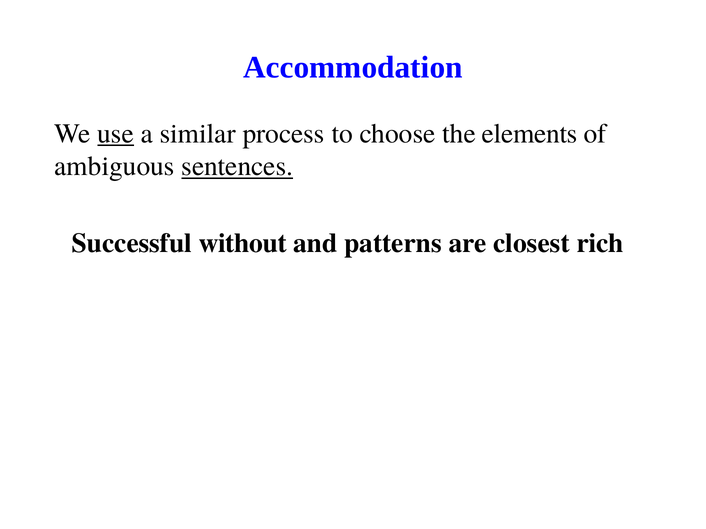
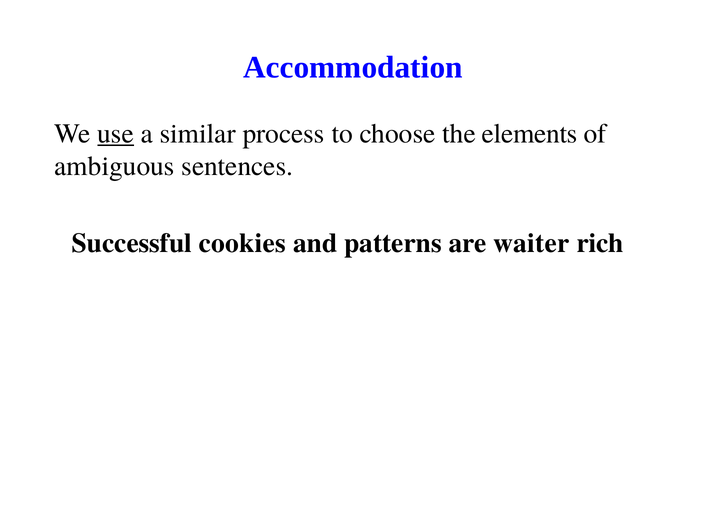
sentences underline: present -> none
without: without -> cookies
closest: closest -> waiter
